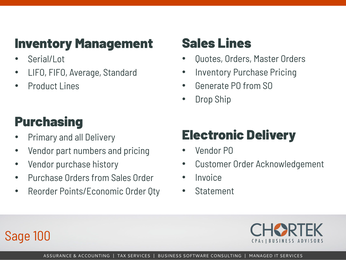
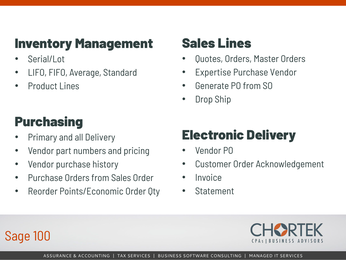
Inventory at (213, 72): Inventory -> Expertise
Purchase Pricing: Pricing -> Vendor
